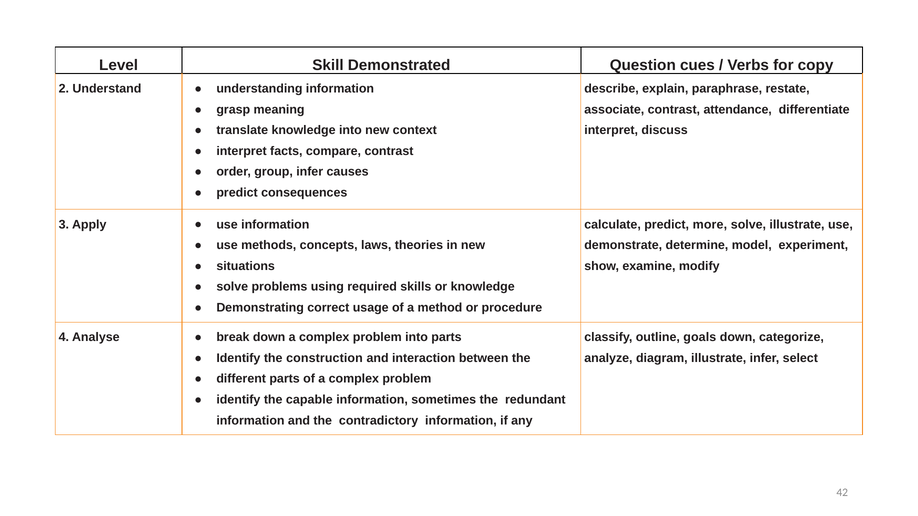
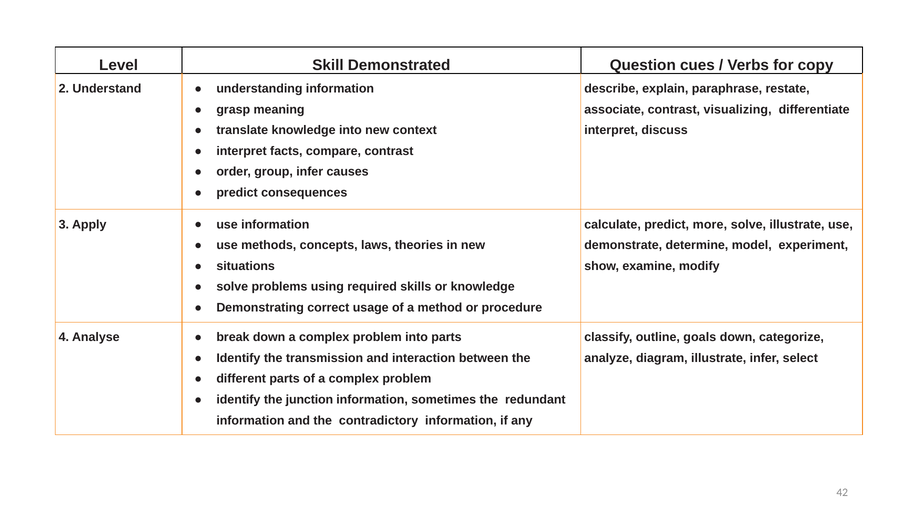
attendance: attendance -> visualizing
construction: construction -> transmission
capable: capable -> junction
